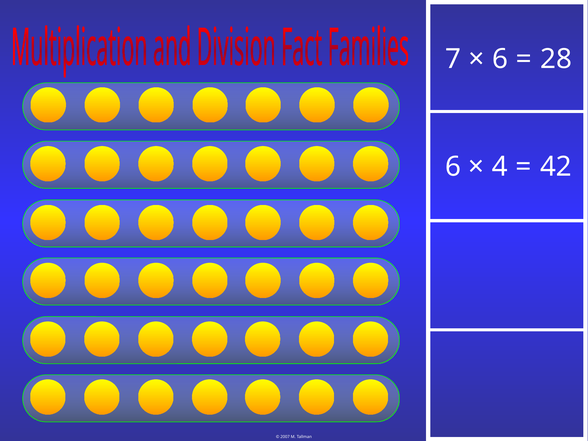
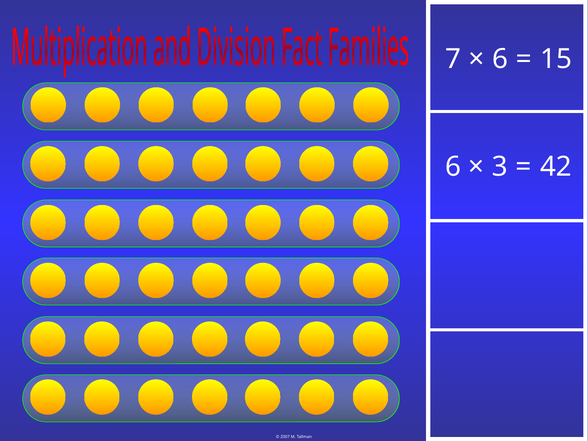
28: 28 -> 15
4: 4 -> 3
